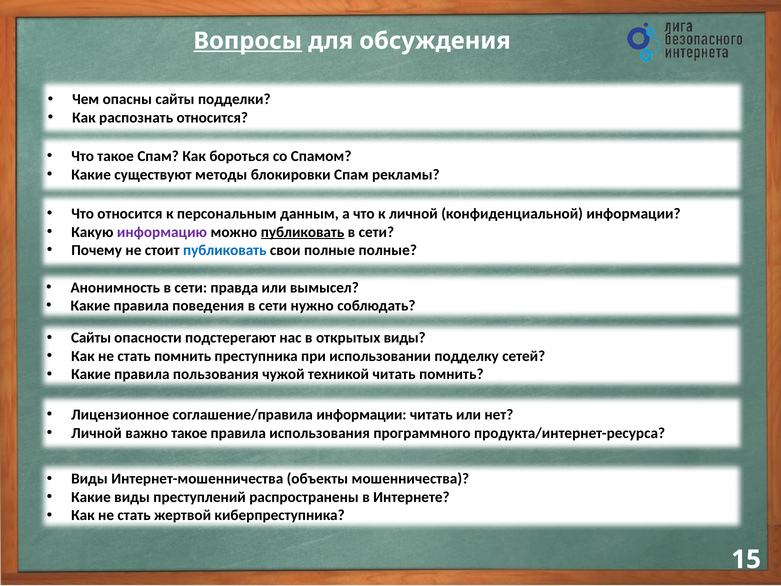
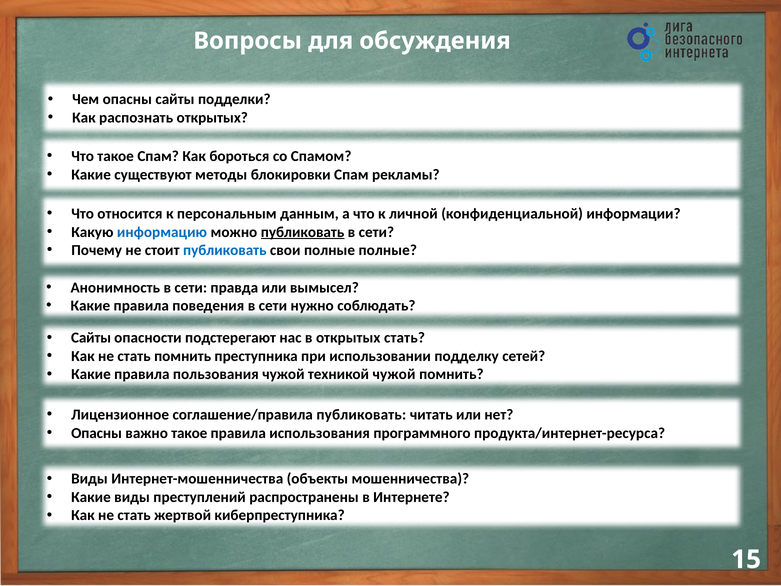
Вопросы underline: present -> none
распознать относится: относится -> открытых
информацию colour: purple -> blue
открытых виды: виды -> стать
техникой читать: читать -> чужой
соглашение/правила информации: информации -> публиковать
Личной at (96, 433): Личной -> Опасны
